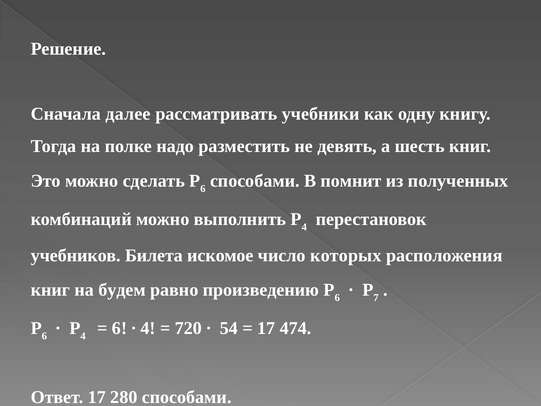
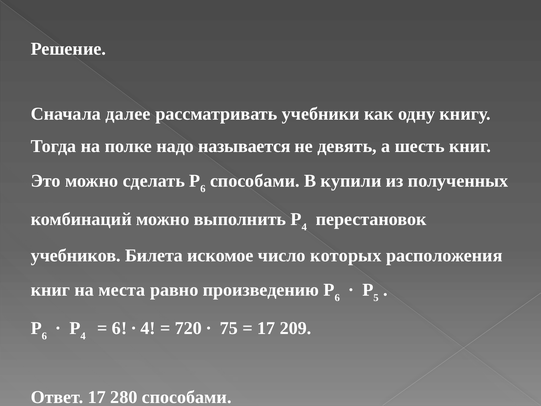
разместить: разместить -> называется
помнит: помнит -> купили
будем: будем -> места
7: 7 -> 5
54: 54 -> 75
474: 474 -> 209
